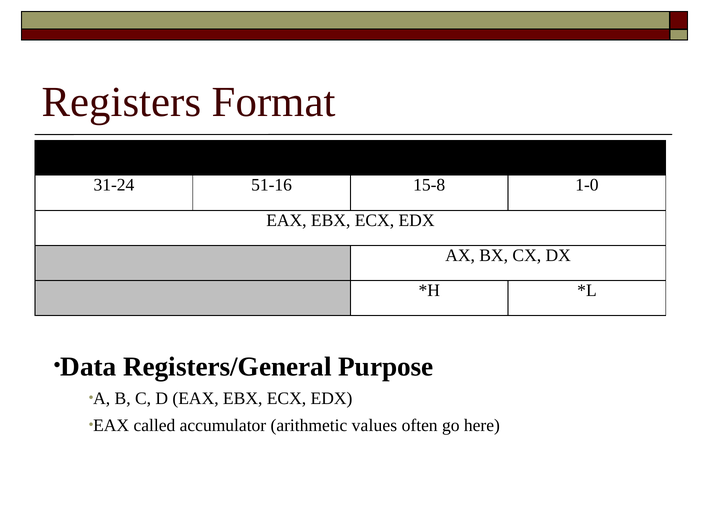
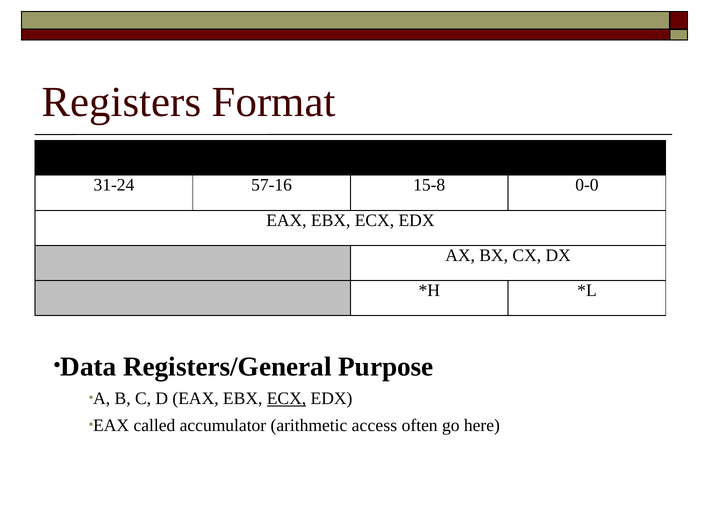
51-16: 51-16 -> 57-16
1-0: 1-0 -> 0-0
ECX at (286, 398) underline: none -> present
values: values -> access
